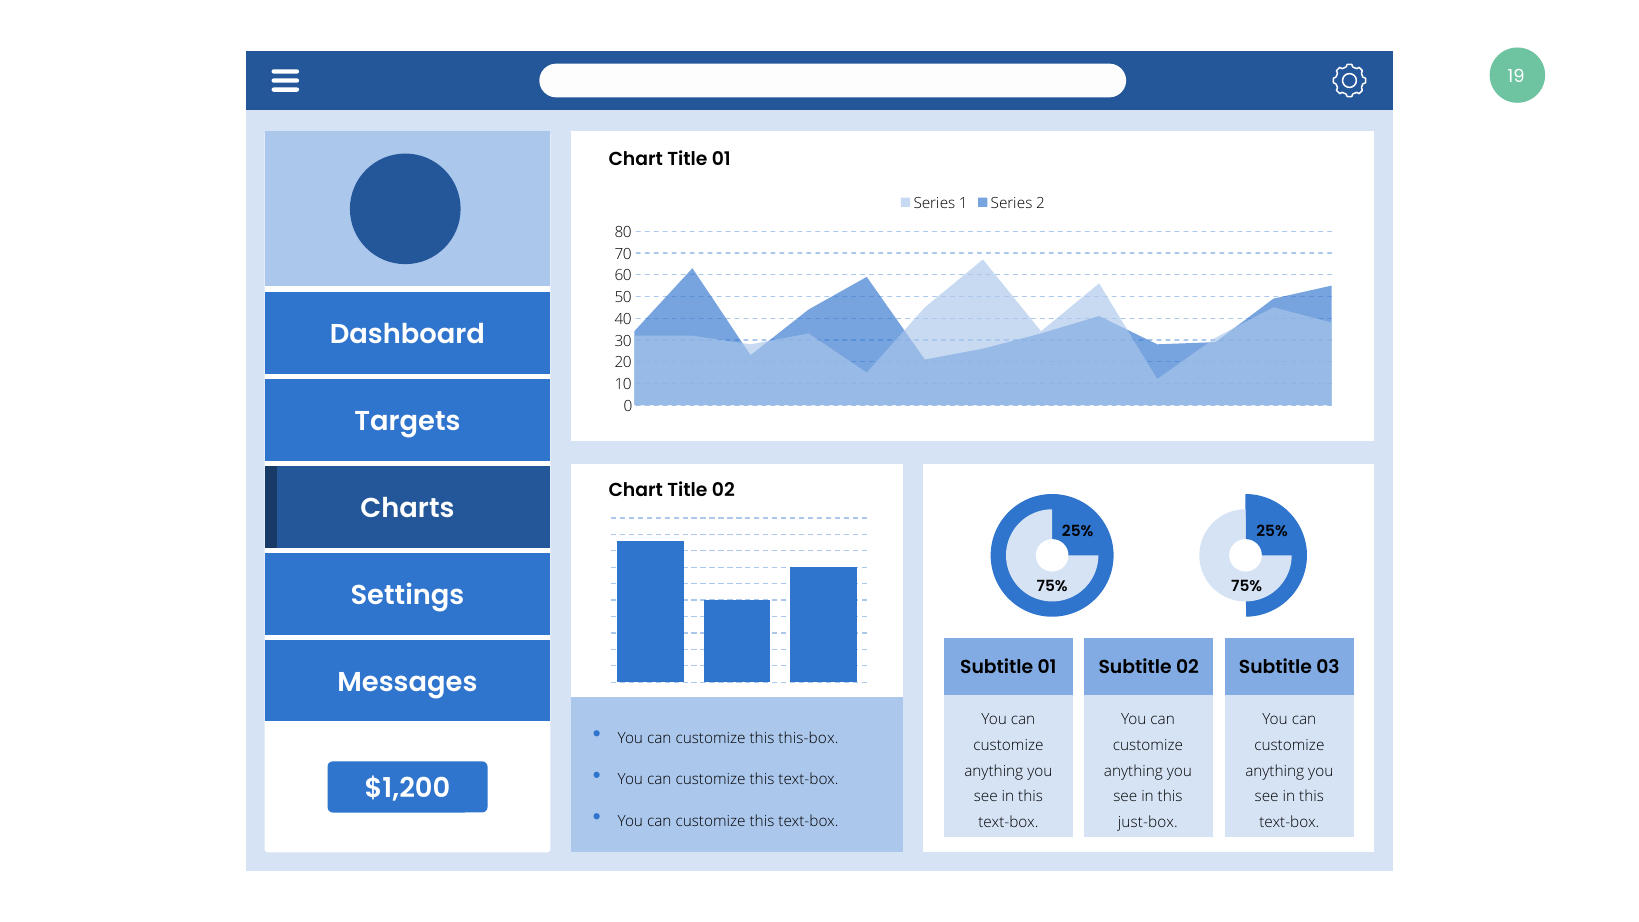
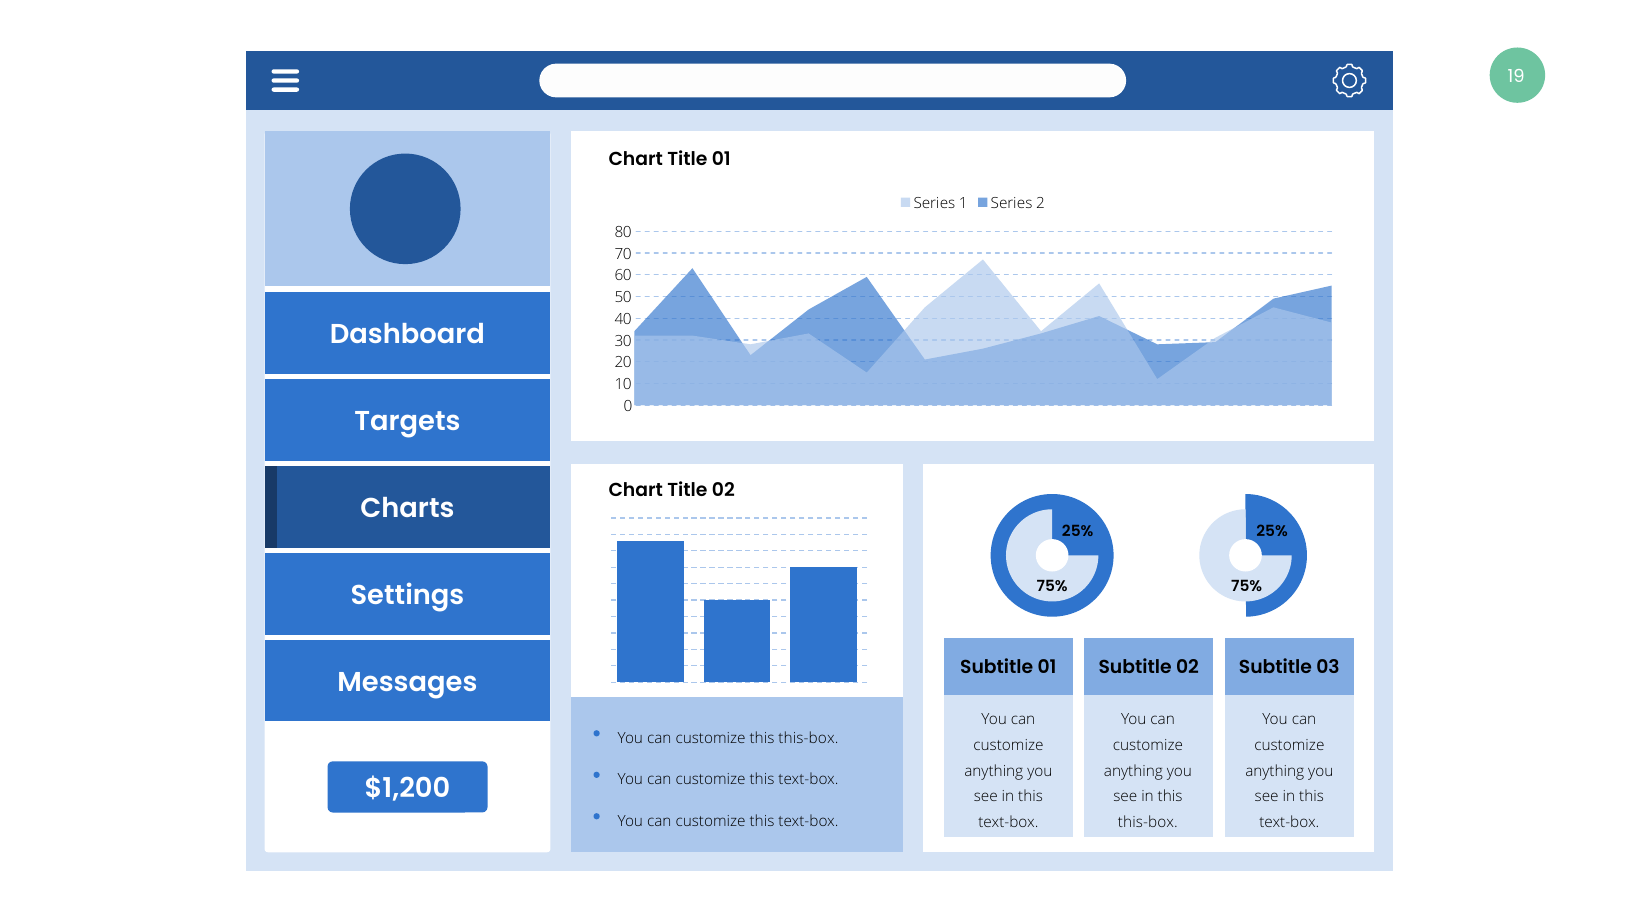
just-box at (1148, 822): just-box -> this-box
